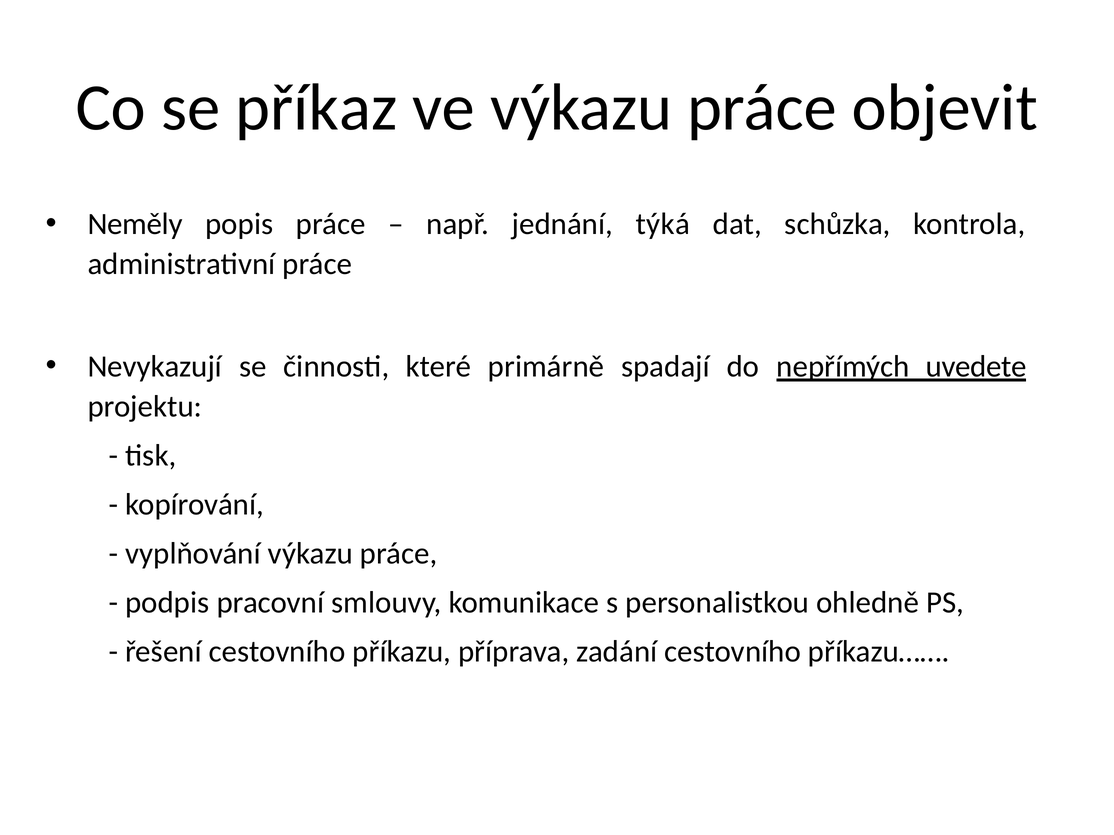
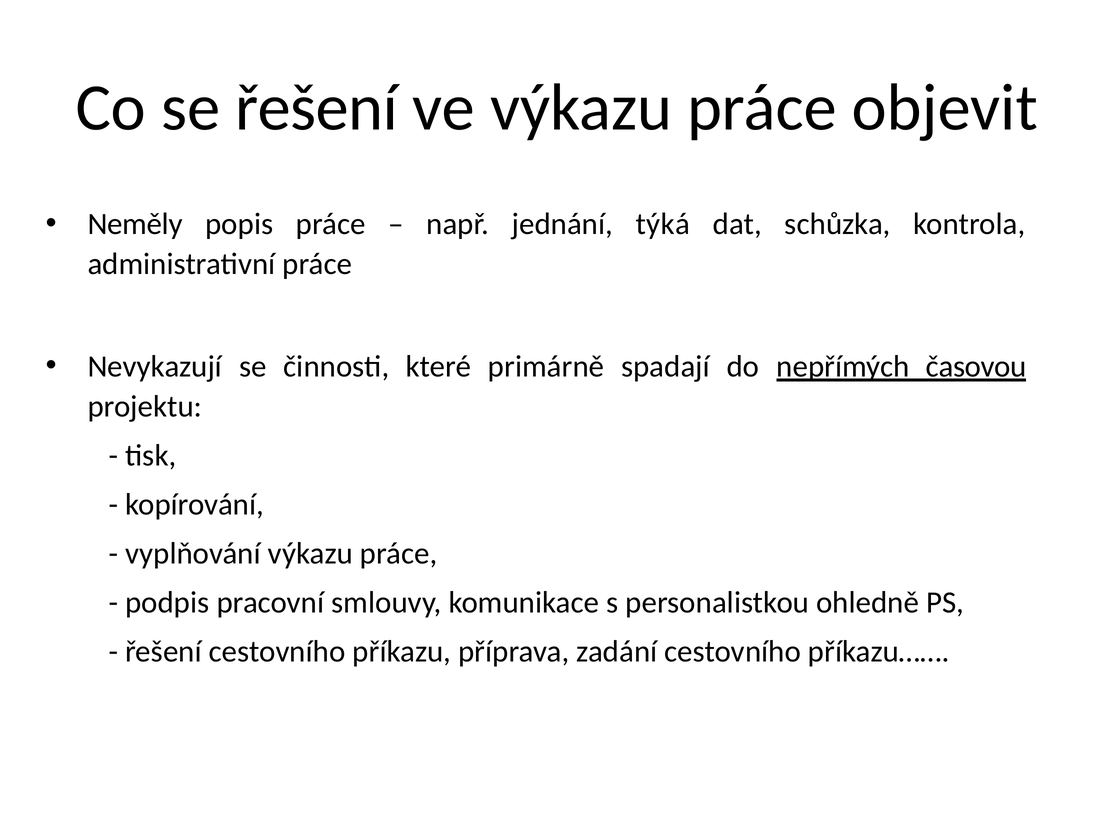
se příkaz: příkaz -> řešení
uvedete: uvedete -> časovou
